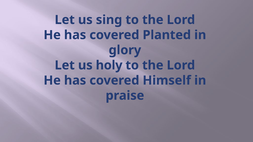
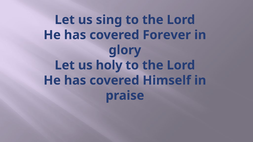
Planted: Planted -> Forever
